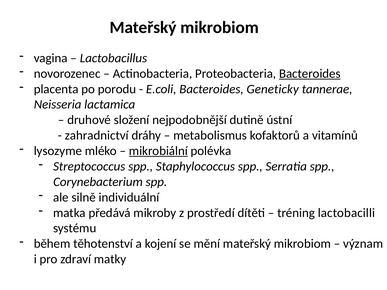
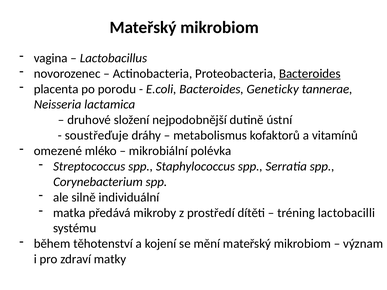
zahradnictví: zahradnictví -> soustřeďuje
lysozyme: lysozyme -> omezené
mikrobiální underline: present -> none
